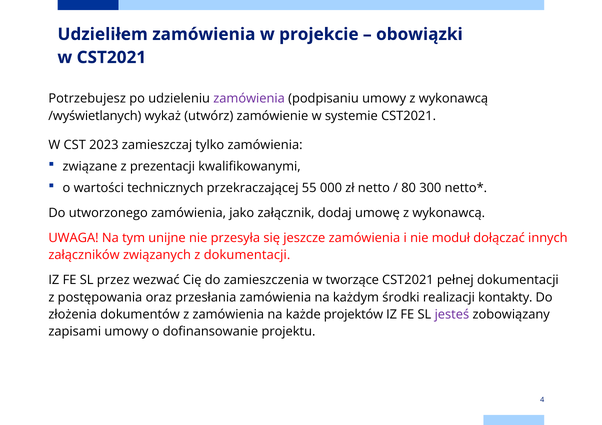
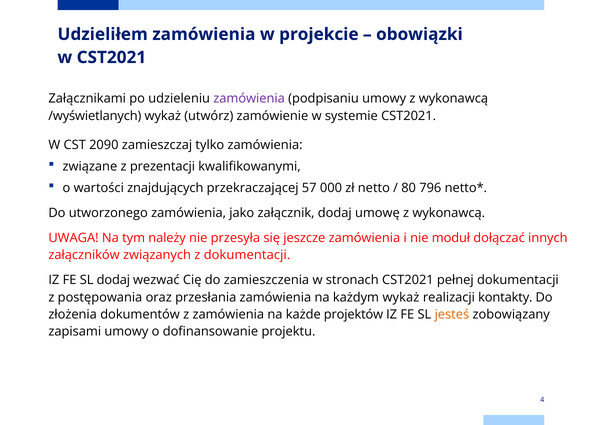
Potrzebujesz: Potrzebujesz -> Załącznikami
2023: 2023 -> 2090
technicznych: technicznych -> znajdujących
55: 55 -> 57
300: 300 -> 796
unijne: unijne -> należy
SL przez: przez -> dodaj
tworzące: tworzące -> stronach
każdym środki: środki -> wykaż
jesteś colour: purple -> orange
